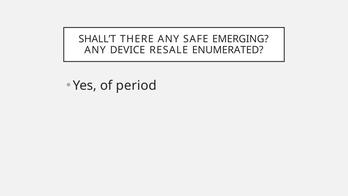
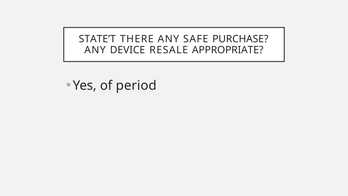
SHALL’T: SHALL’T -> STATE’T
EMERGING: EMERGING -> PURCHASE
ENUMERATED: ENUMERATED -> APPROPRIATE
